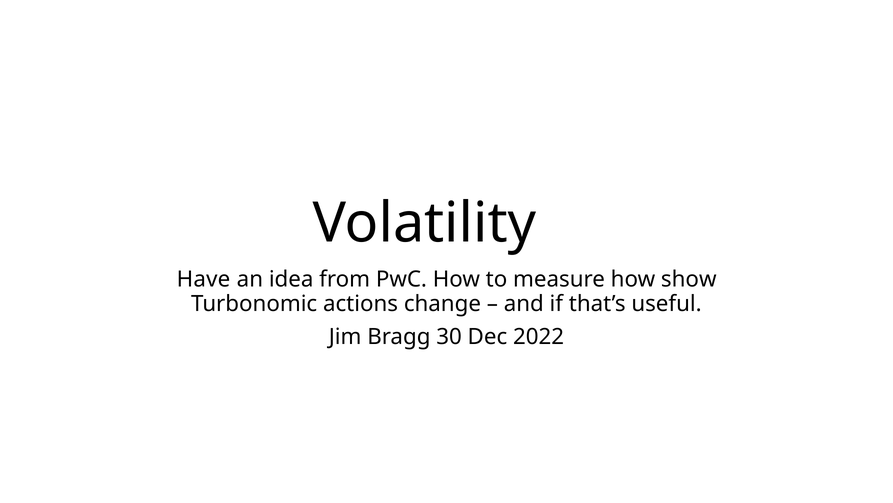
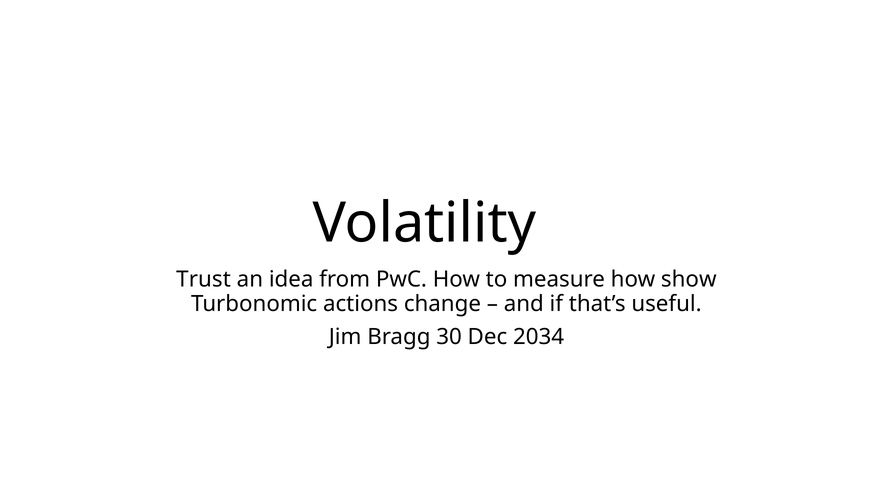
Have: Have -> Trust
2022: 2022 -> 2034
